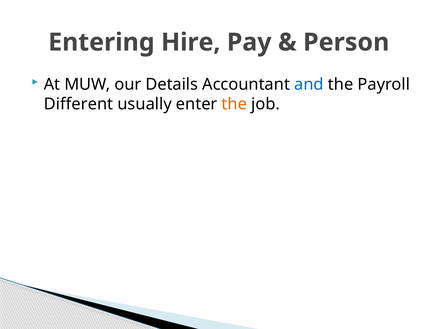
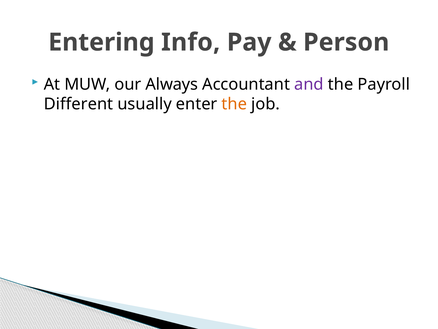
Hire: Hire -> Info
Details: Details -> Always
and colour: blue -> purple
